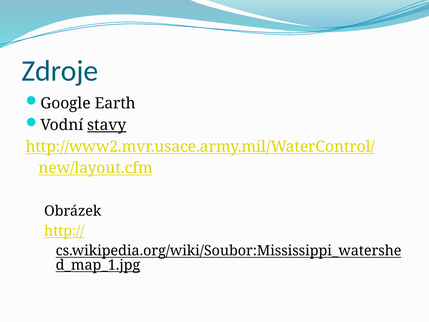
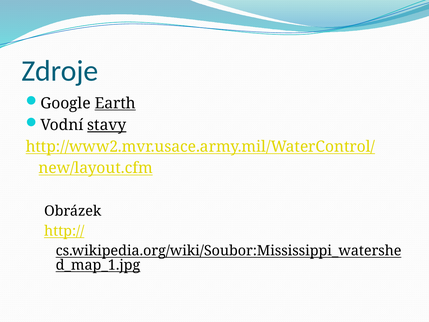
Earth underline: none -> present
